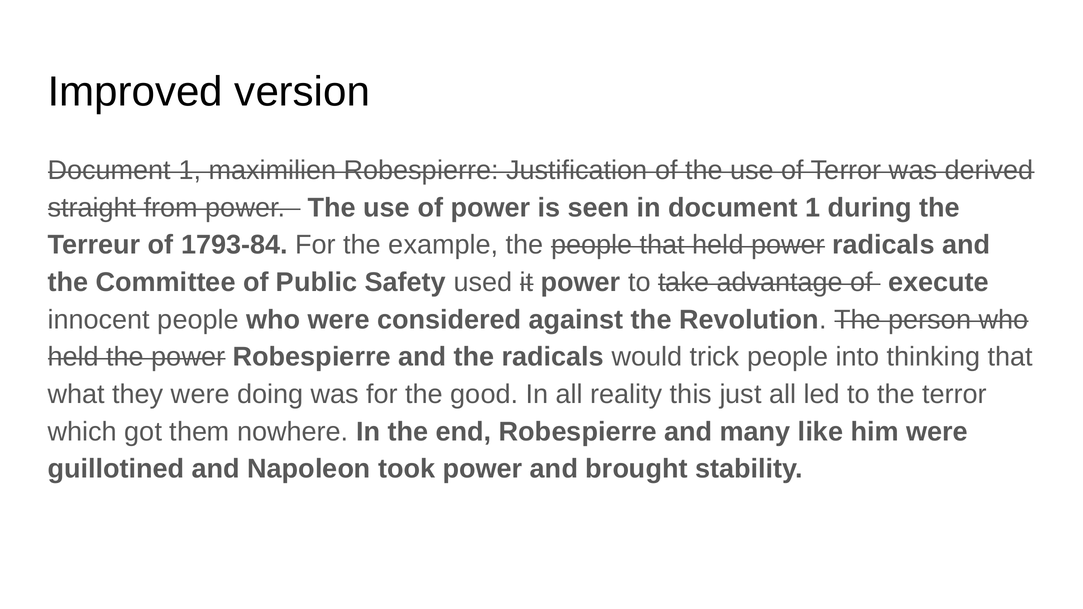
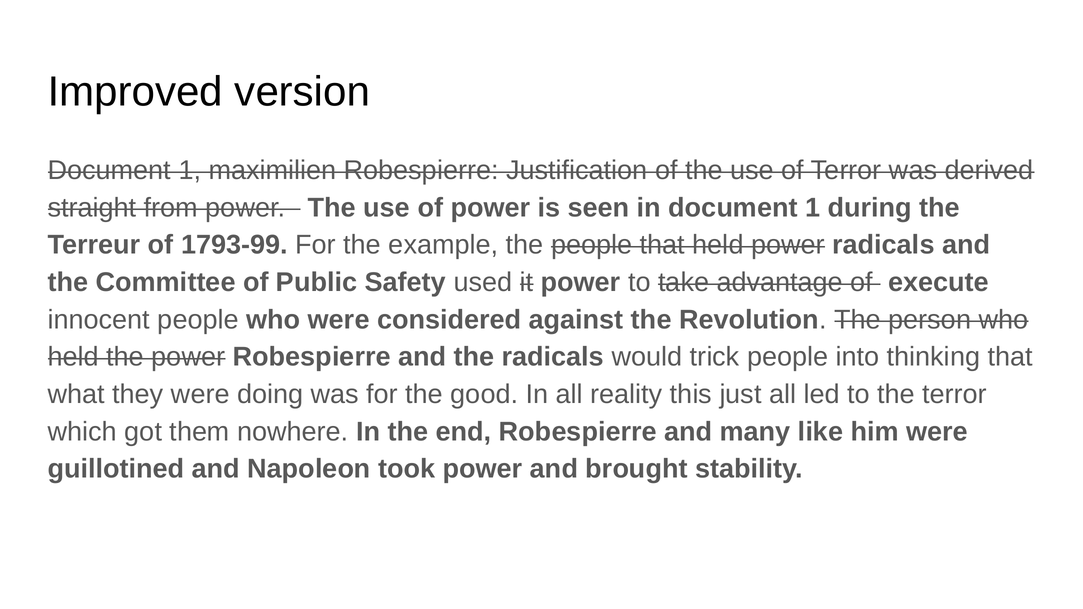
1793-84: 1793-84 -> 1793-99
